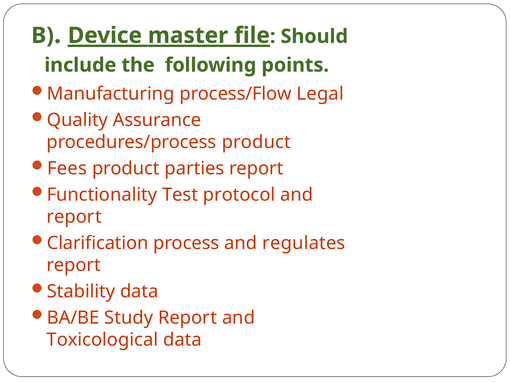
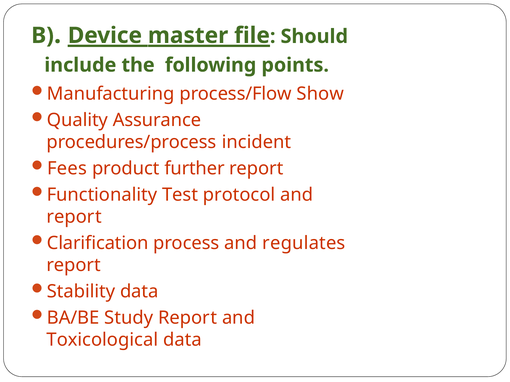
Legal: Legal -> Show
procedures/process product: product -> incident
parties: parties -> further
